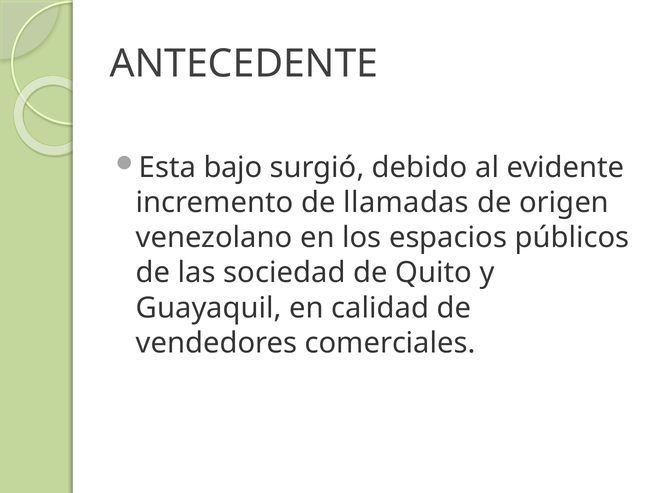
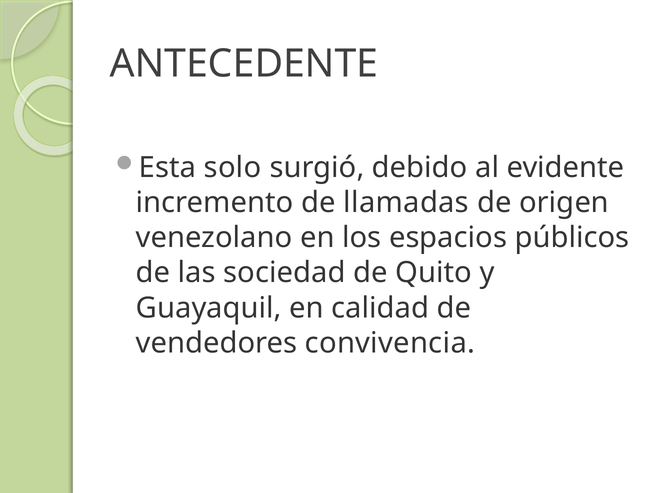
bajo: bajo -> solo
comerciales: comerciales -> convivencia
